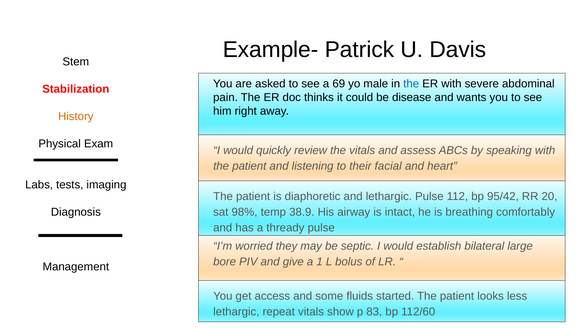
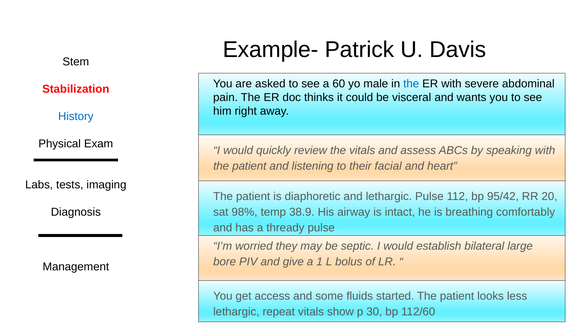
69: 69 -> 60
disease: disease -> visceral
History colour: orange -> blue
83: 83 -> 30
